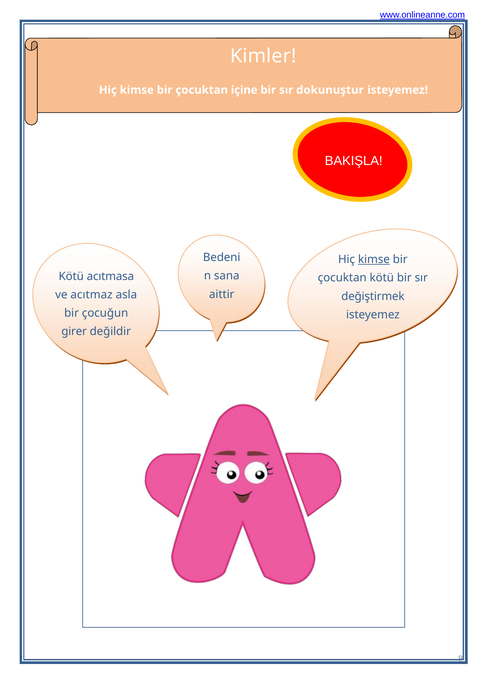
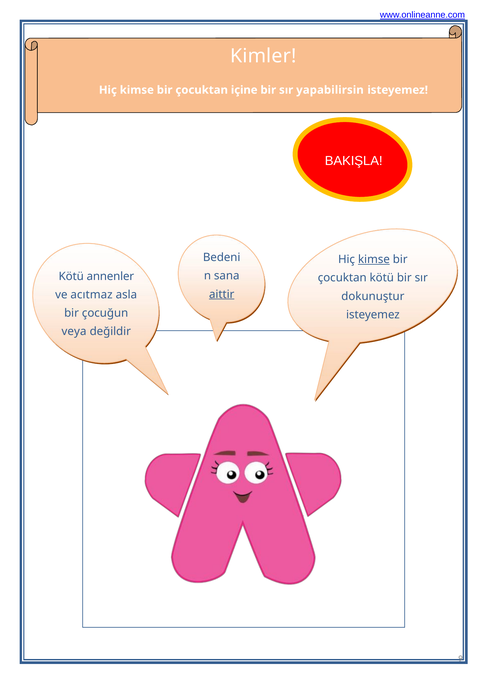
dokunuştur: dokunuştur -> yapabilirsin
acıtmasa: acıtmasa -> annenler
aittir underline: none -> present
değiştirmek: değiştirmek -> dokunuştur
girer: girer -> veya
